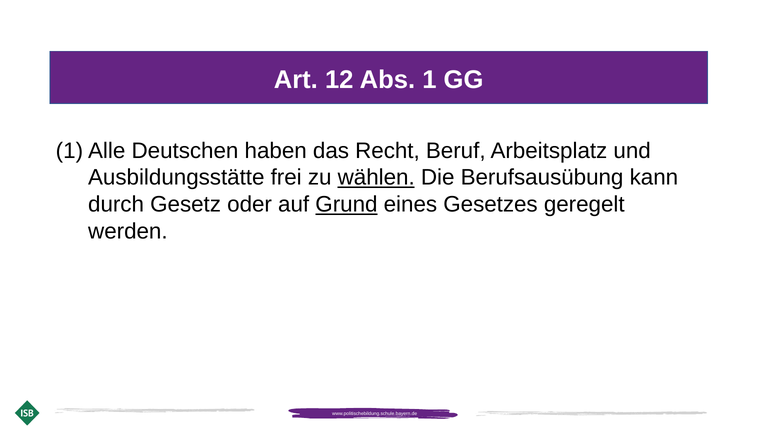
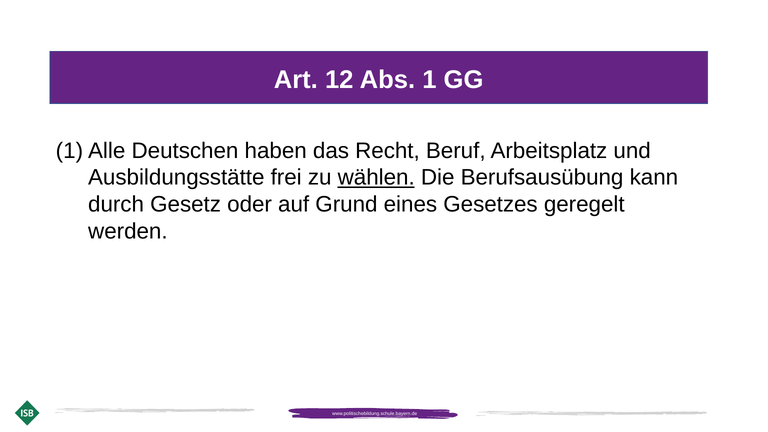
Grund underline: present -> none
